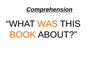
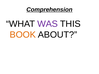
WAS colour: orange -> purple
